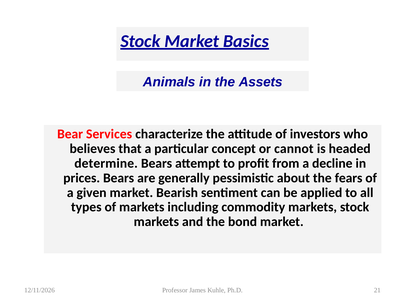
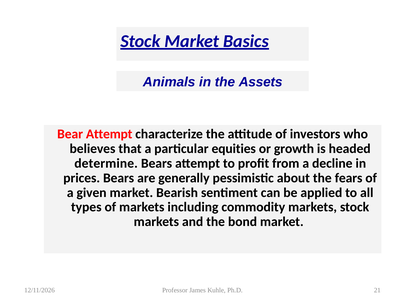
Bear Services: Services -> Attempt
concept: concept -> equities
cannot: cannot -> growth
